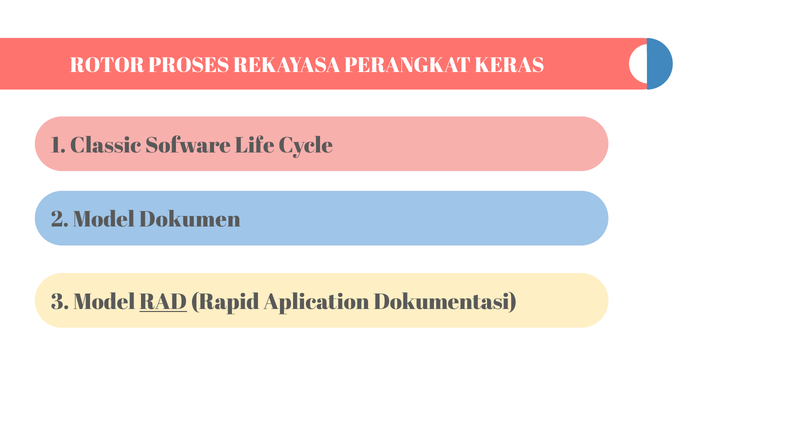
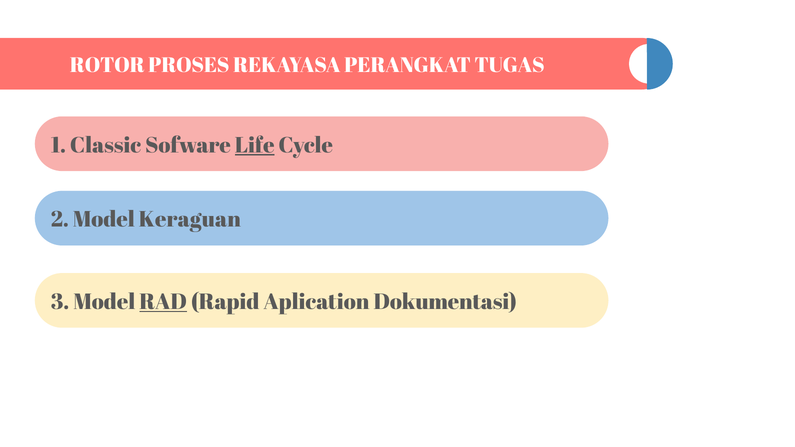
KERAS: KERAS -> TUGAS
Life underline: none -> present
Dokumen: Dokumen -> Keraguan
